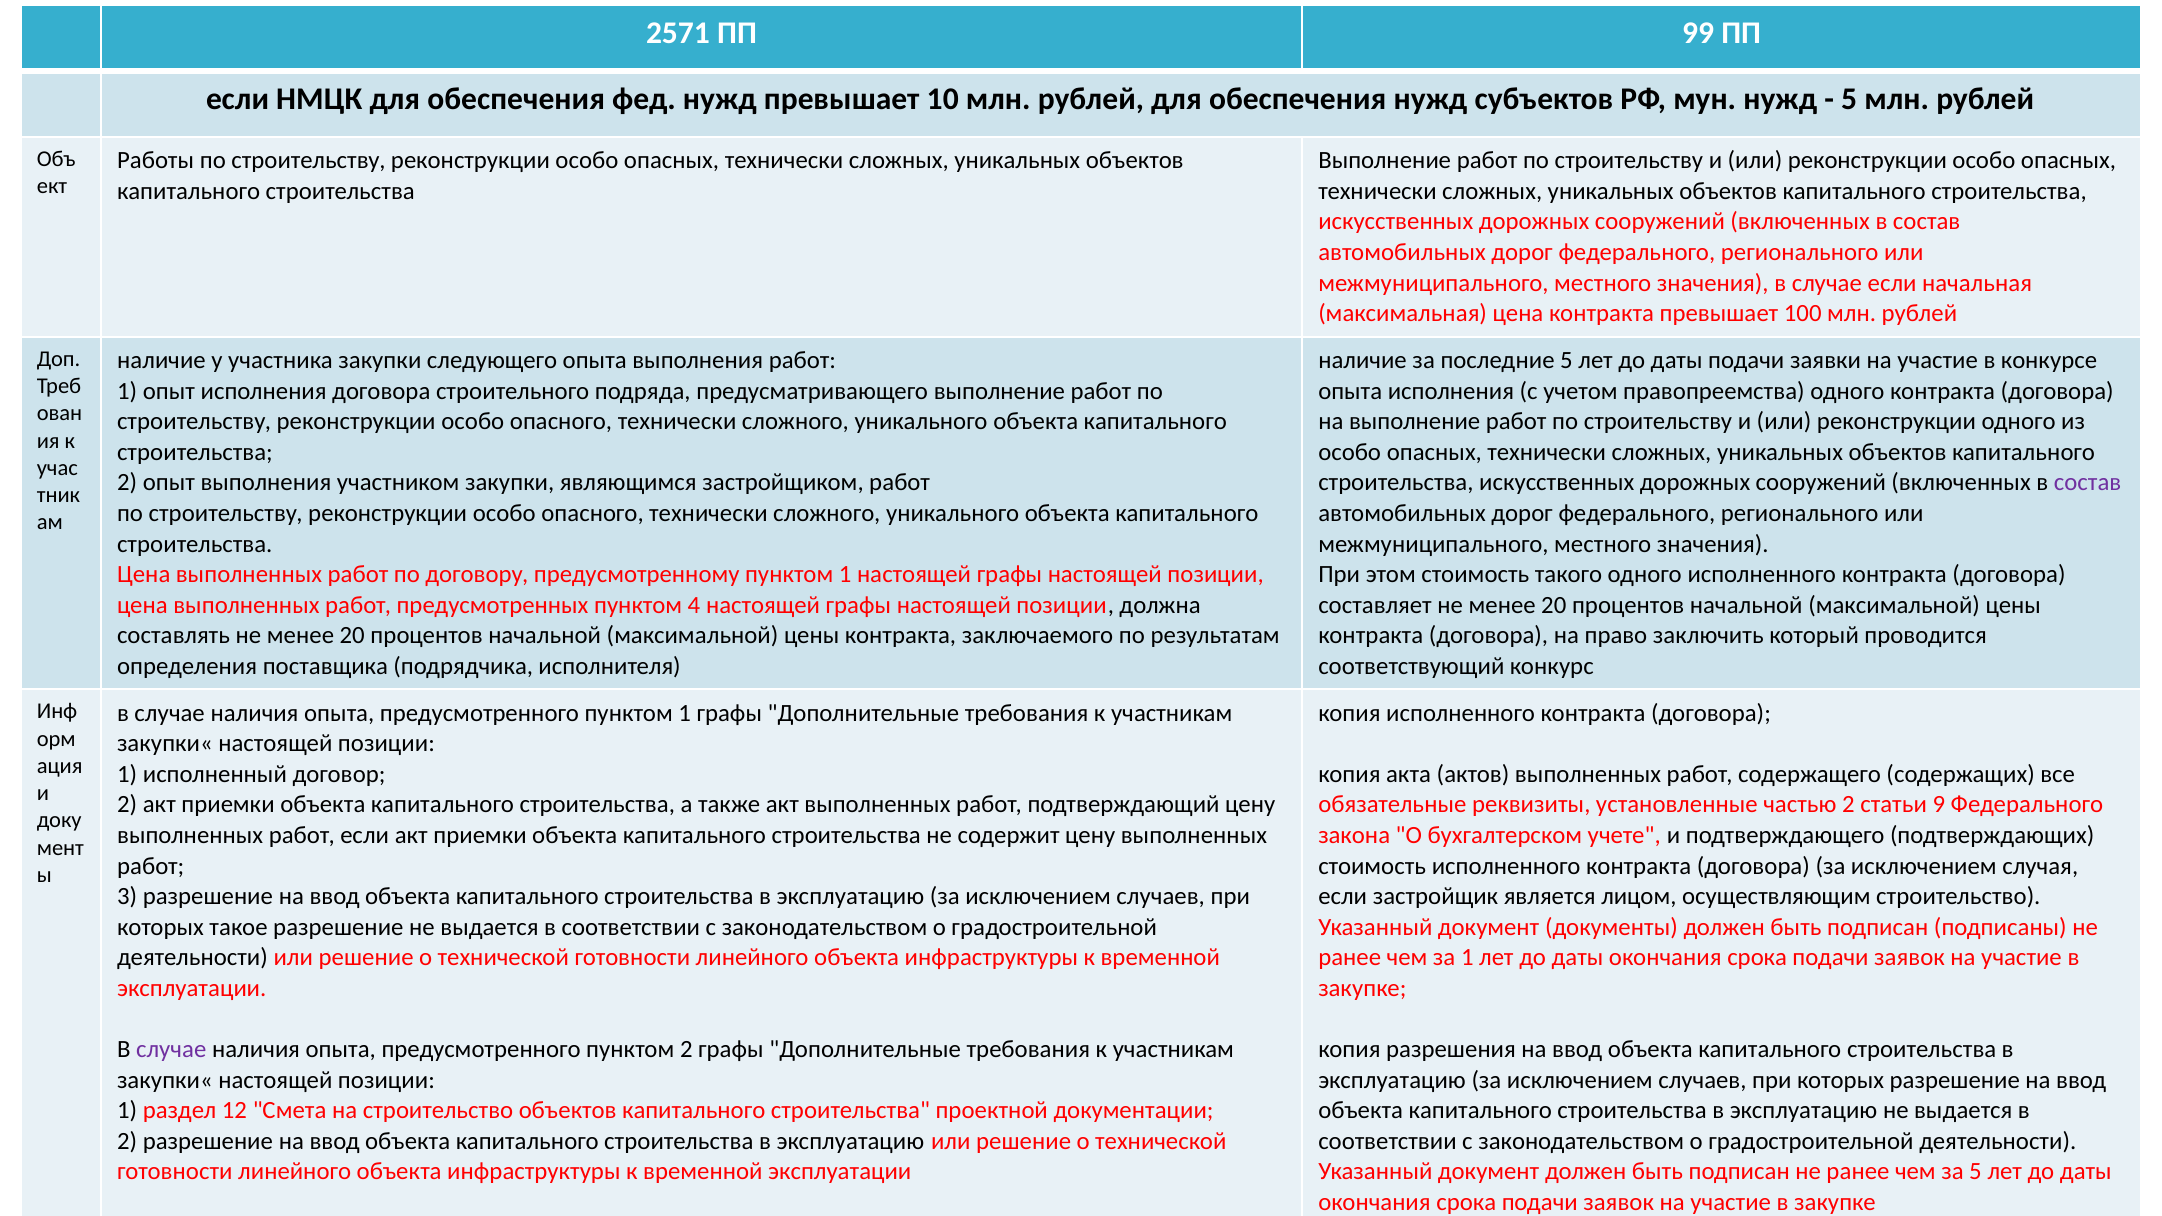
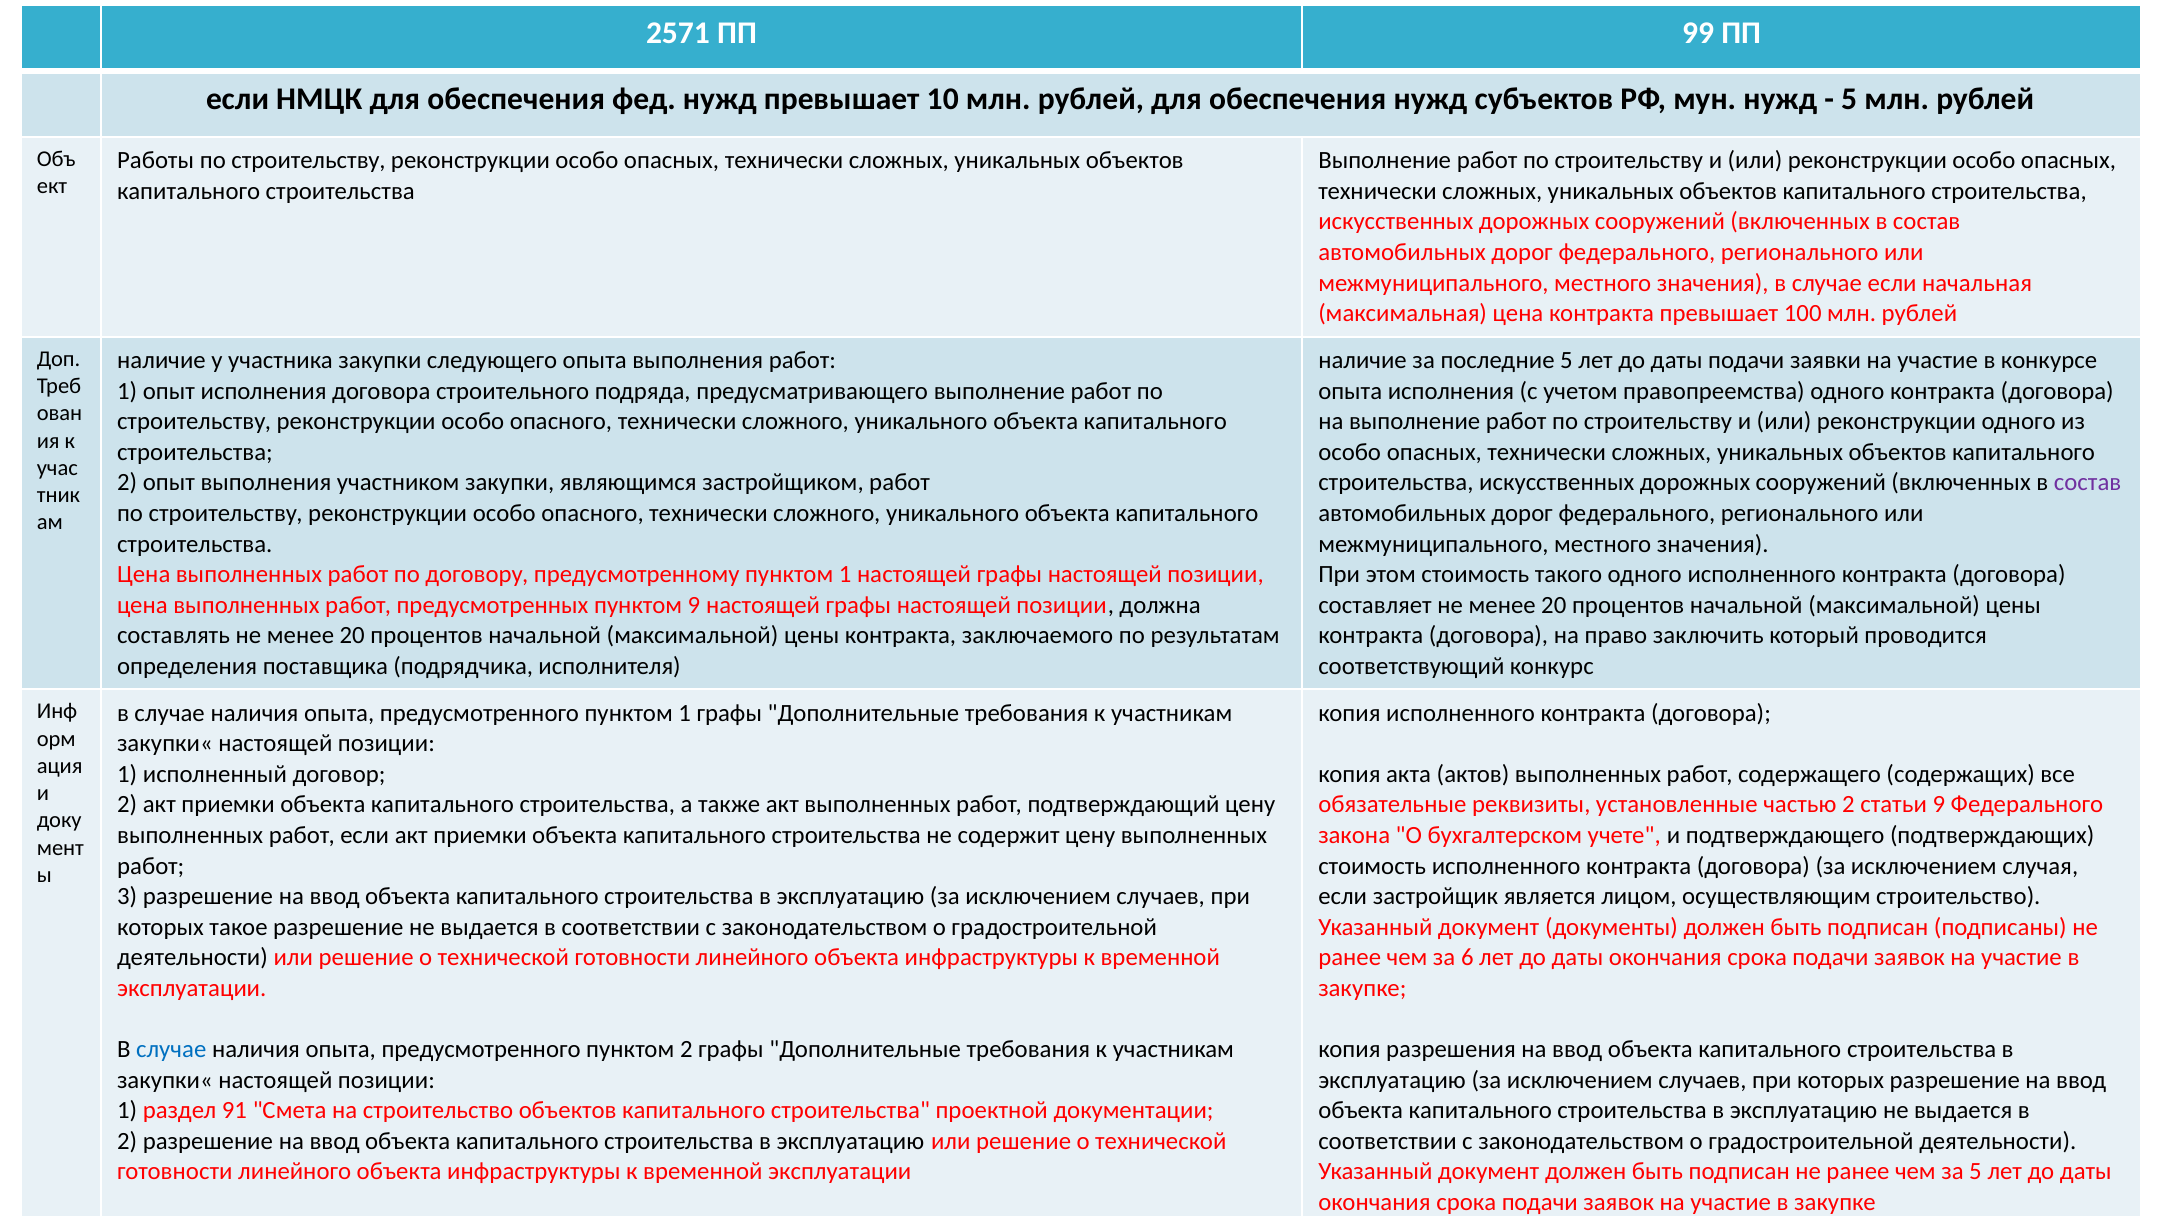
пунктом 4: 4 -> 9
за 1: 1 -> 6
случае at (171, 1049) colour: purple -> blue
12: 12 -> 91
